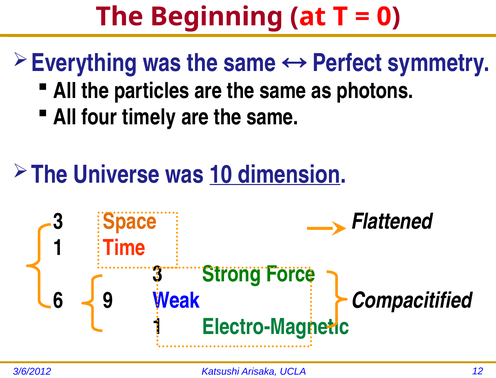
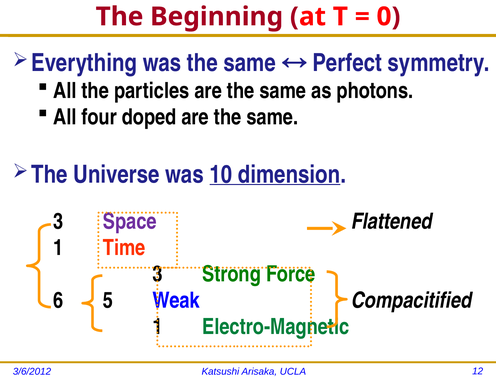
timely: timely -> doped
Space colour: orange -> purple
9: 9 -> 5
